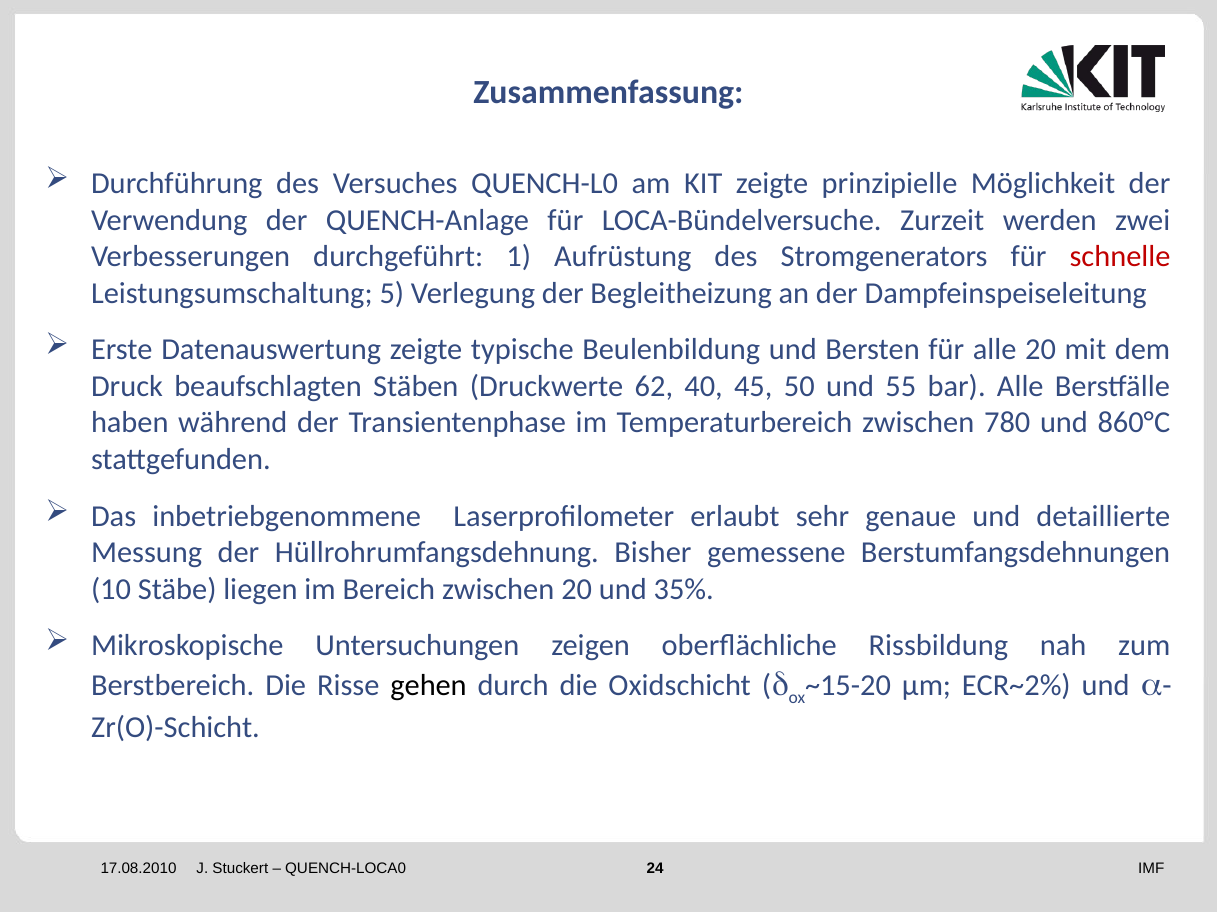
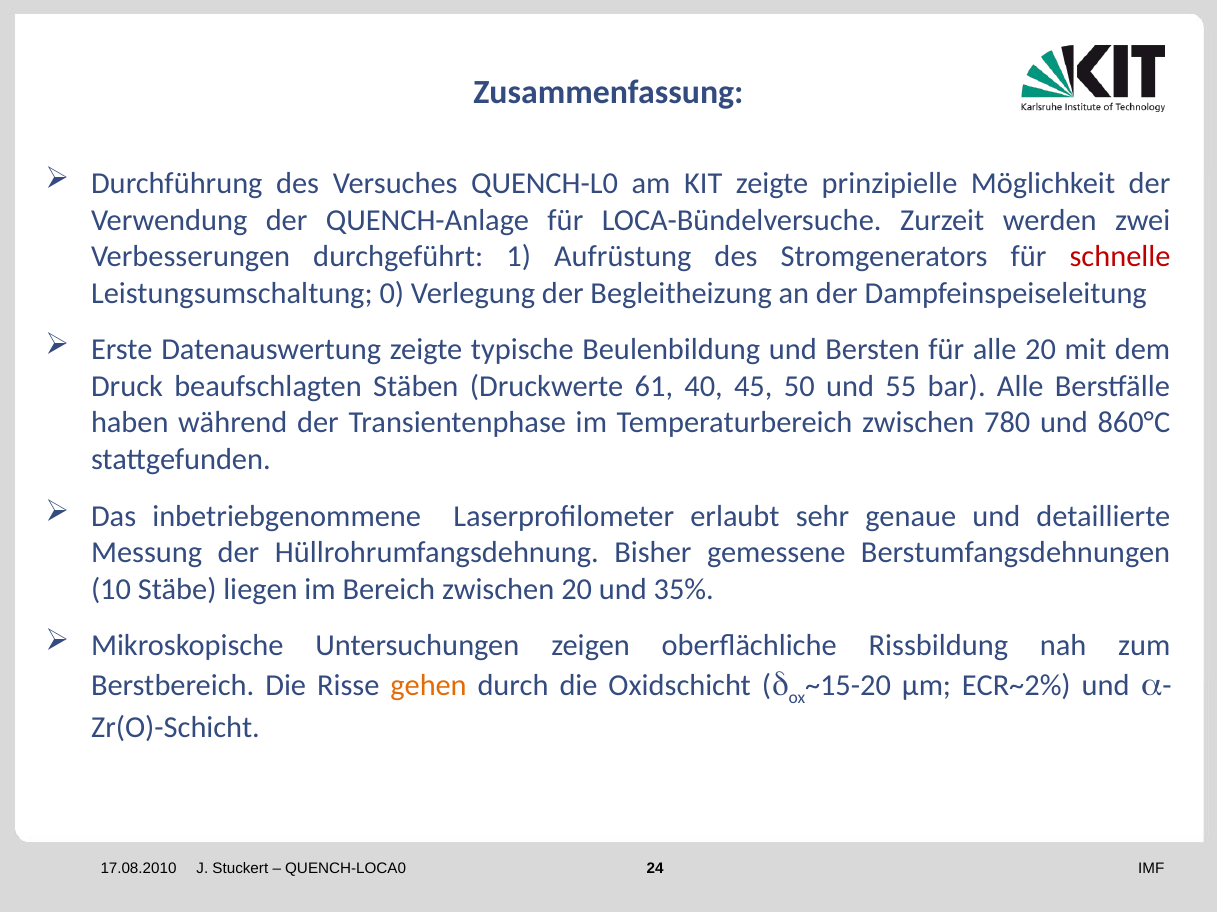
5: 5 -> 0
62: 62 -> 61
gehen colour: black -> orange
